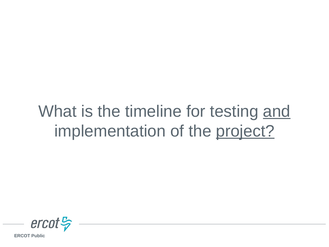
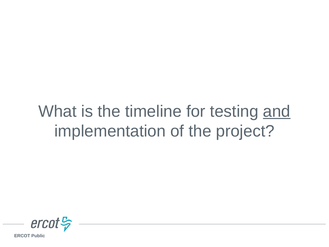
project underline: present -> none
